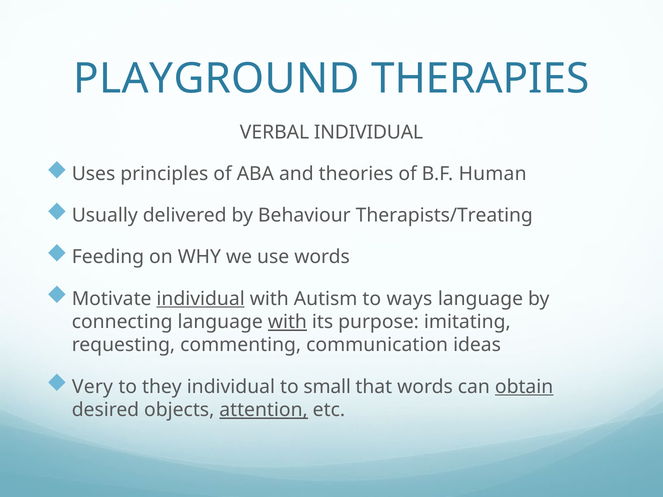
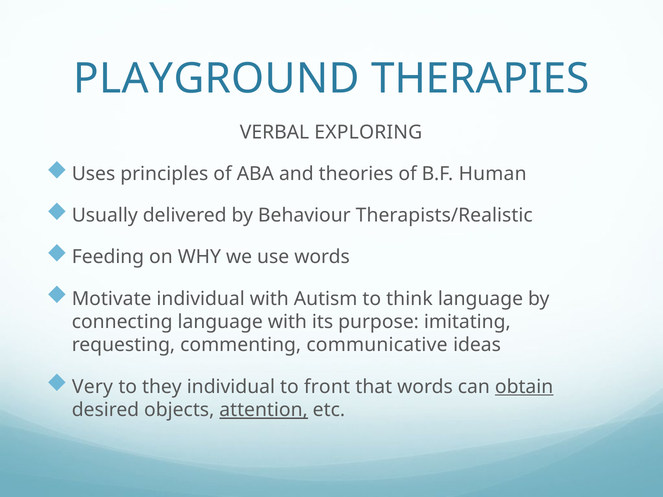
VERBAL INDIVIDUAL: INDIVIDUAL -> EXPLORING
Therapists/Treating: Therapists/Treating -> Therapists/Realistic
individual at (201, 299) underline: present -> none
ways: ways -> think
with at (287, 322) underline: present -> none
communication: communication -> communicative
small: small -> front
